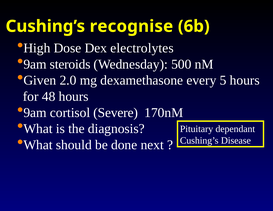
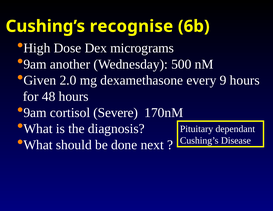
electrolytes: electrolytes -> micrograms
steroids: steroids -> another
5: 5 -> 9
